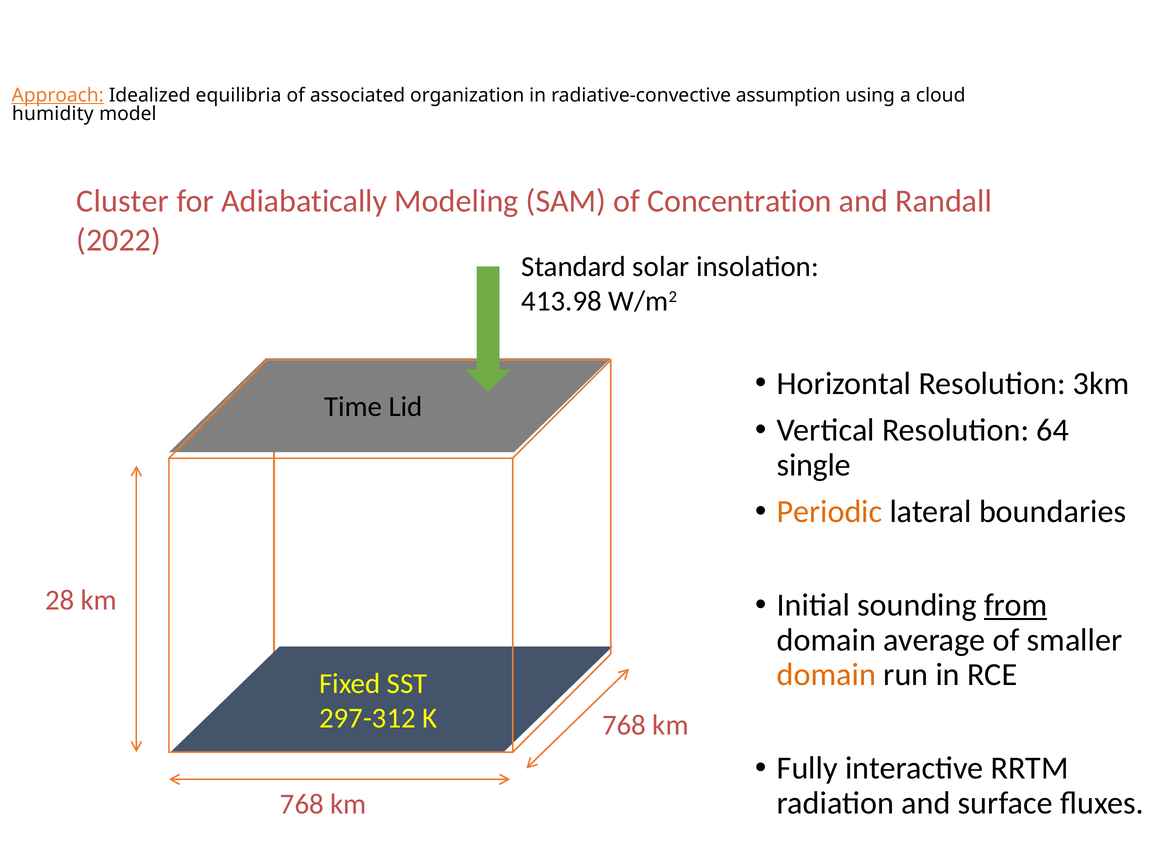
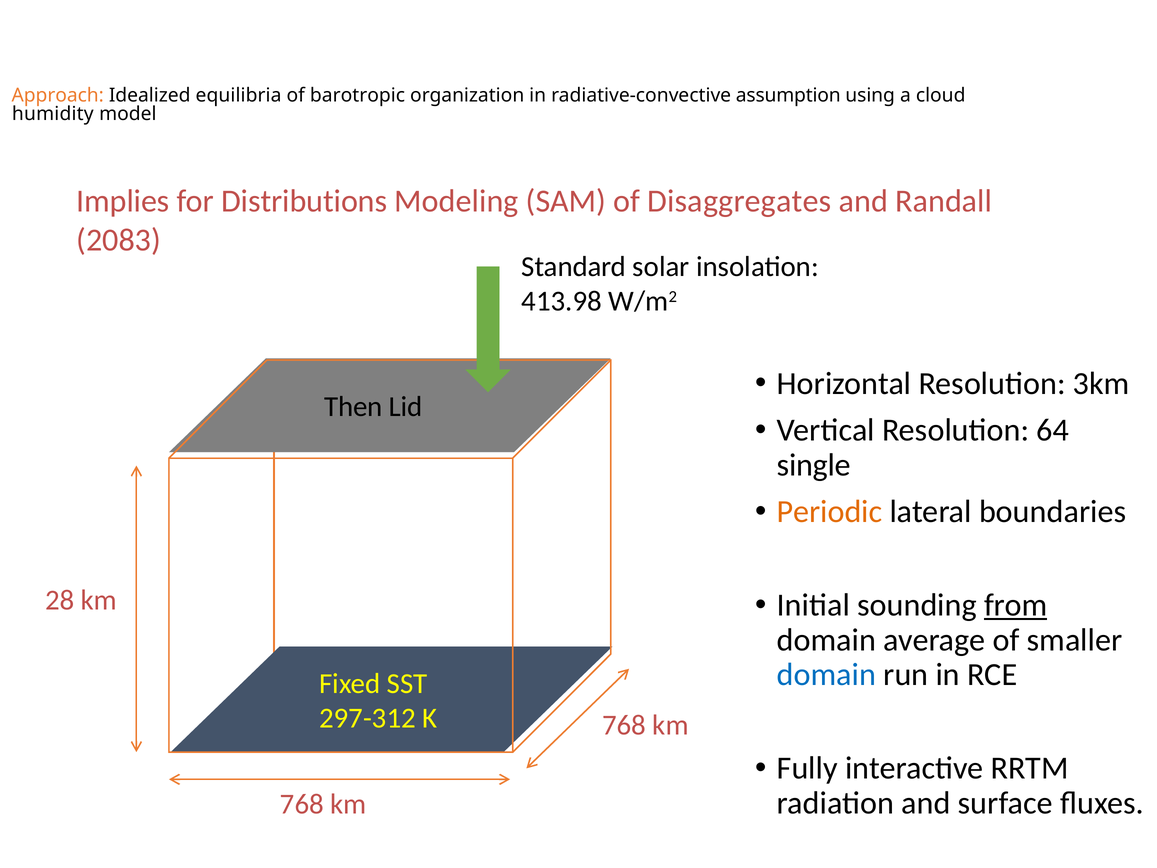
Approach underline: present -> none
associated: associated -> barotropic
Cluster: Cluster -> Implies
Adiabatically: Adiabatically -> Distributions
Concentration: Concentration -> Disaggregates
2022: 2022 -> 2083
Time: Time -> Then
domain at (826, 675) colour: orange -> blue
